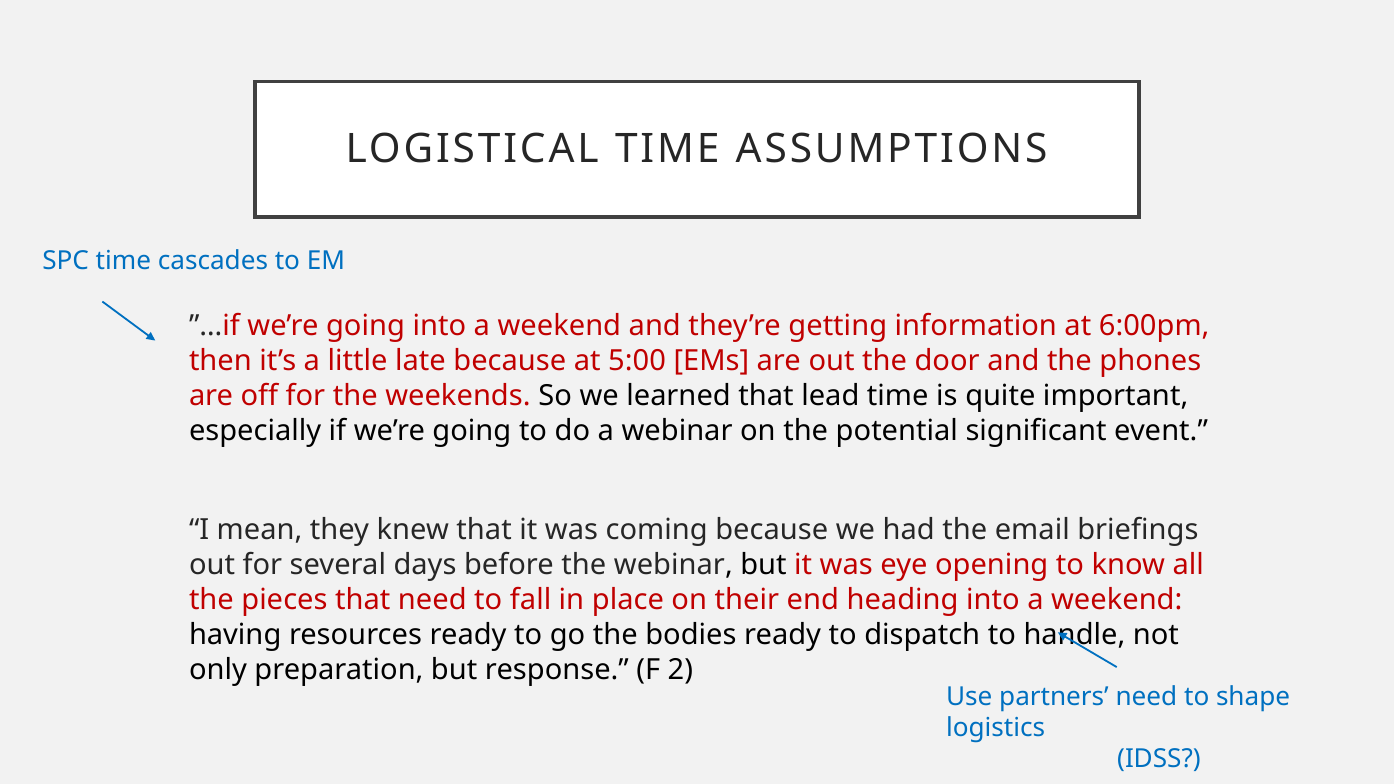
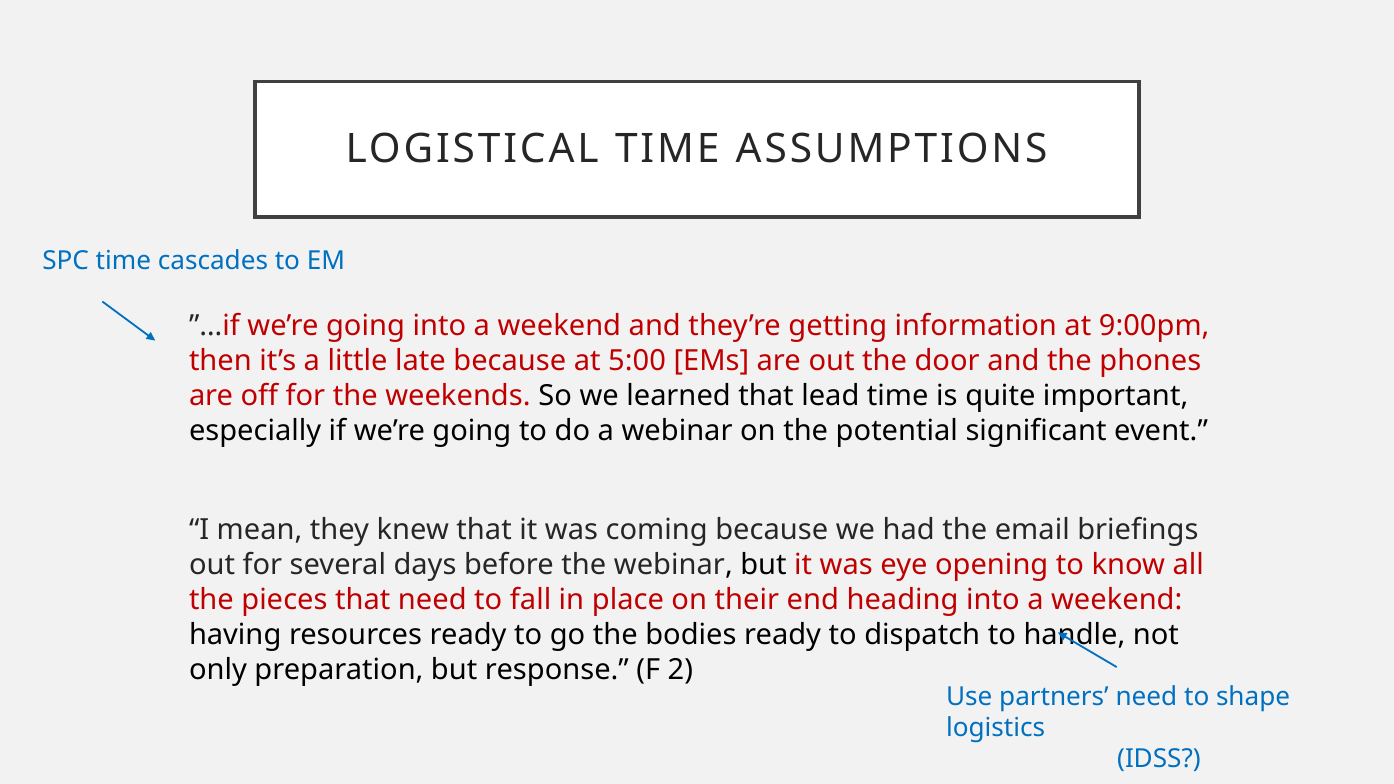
6:00pm: 6:00pm -> 9:00pm
